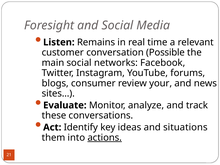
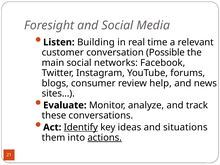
Remains: Remains -> Building
your: your -> help
Identify underline: none -> present
